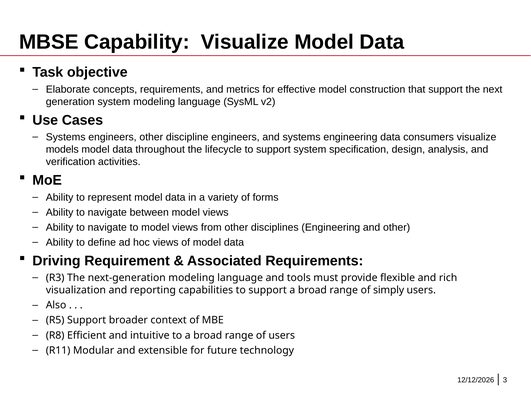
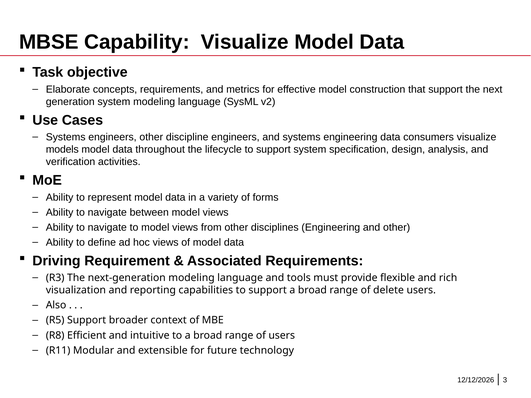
simply: simply -> delete
